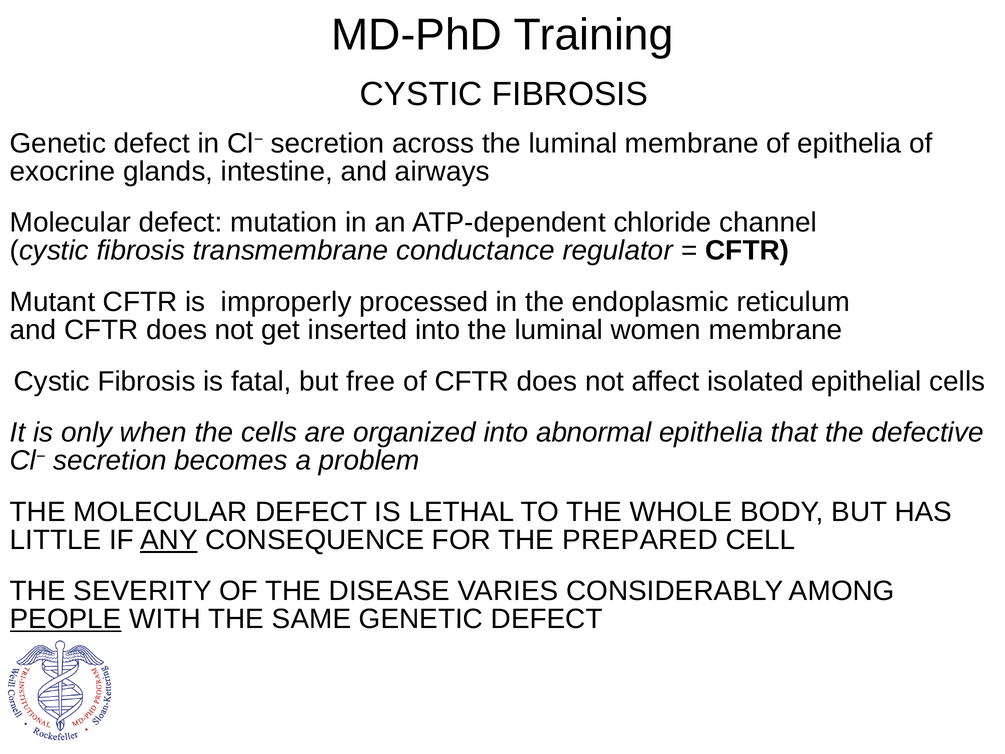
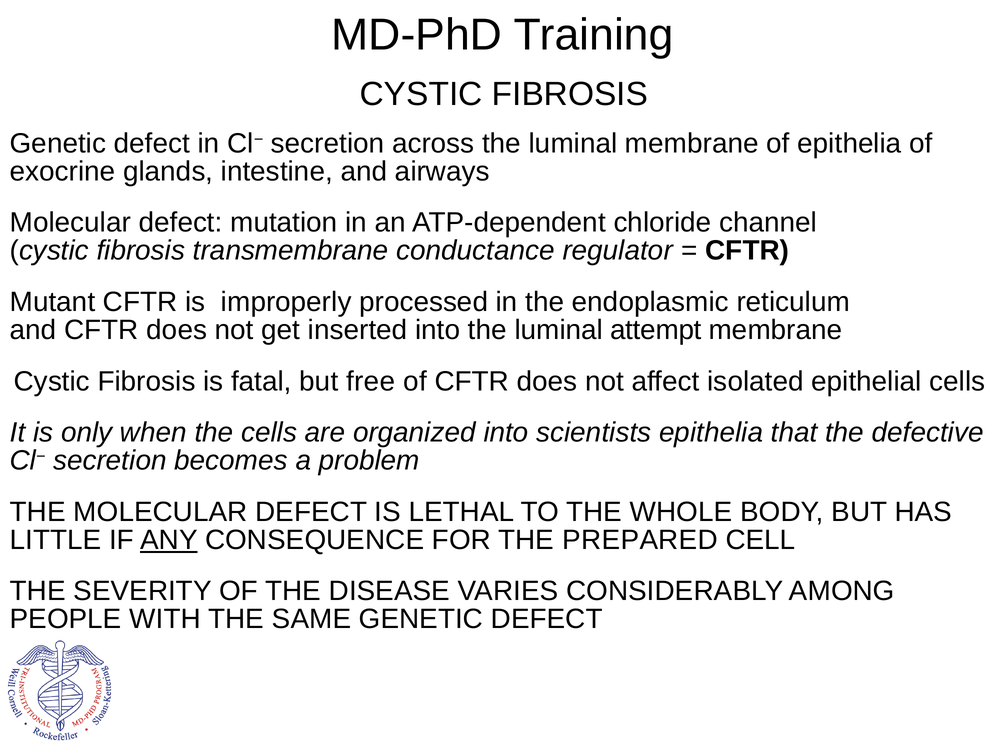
women: women -> attempt
abnormal: abnormal -> scientists
PEOPLE underline: present -> none
